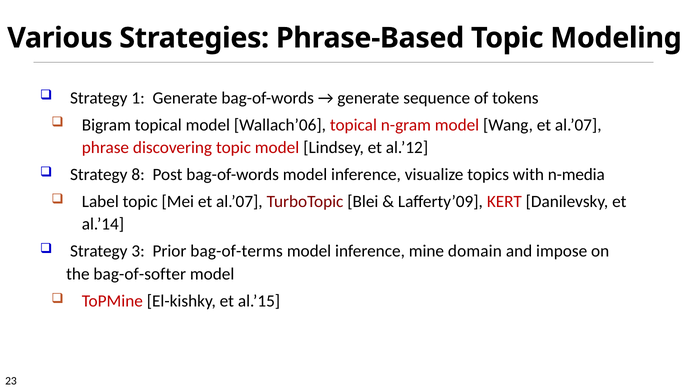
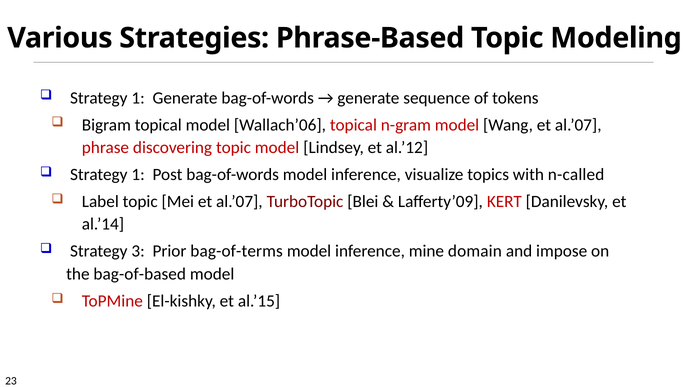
8 at (138, 175): 8 -> 1
n-media: n-media -> n-called
bag-of-softer: bag-of-softer -> bag-of-based
